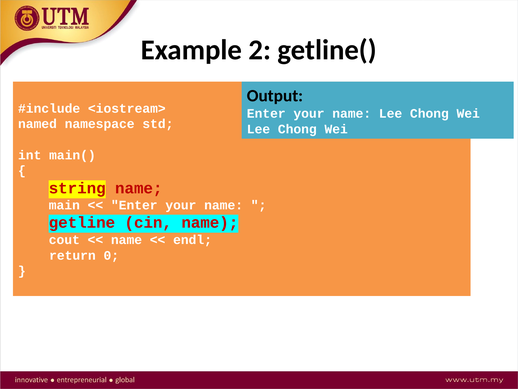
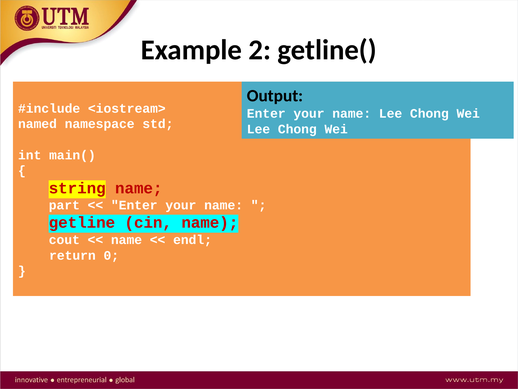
main: main -> part
